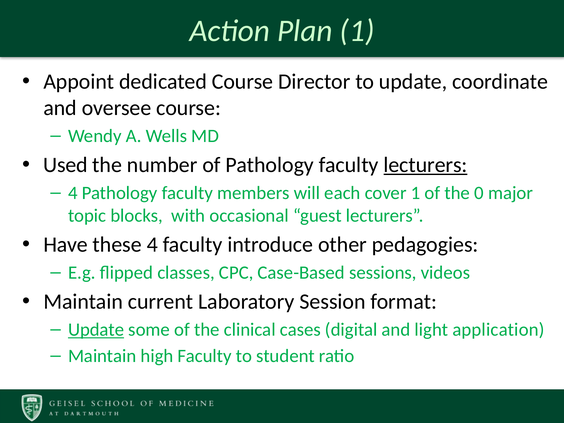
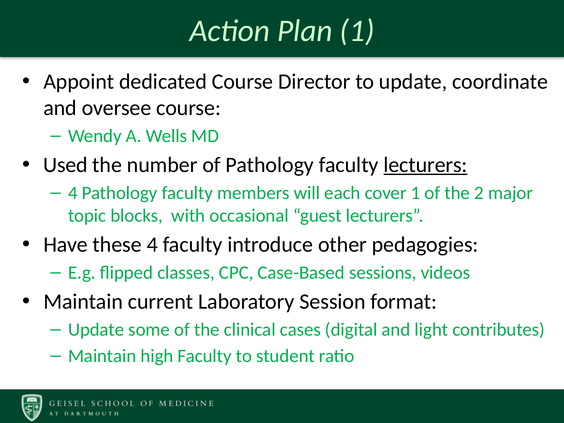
0: 0 -> 2
Update at (96, 330) underline: present -> none
application: application -> contributes
